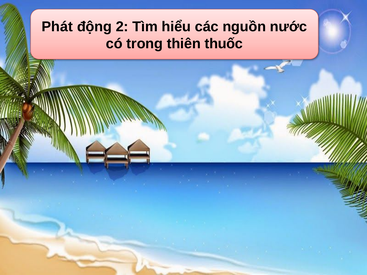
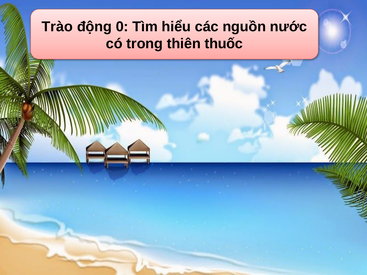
Phát: Phát -> Trào
2: 2 -> 0
